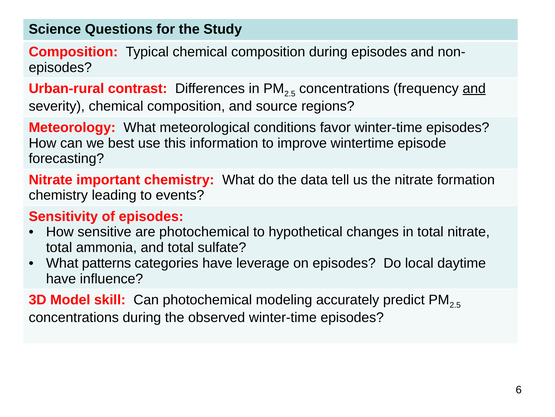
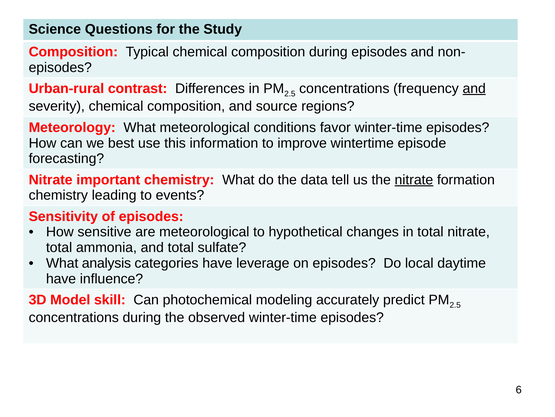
nitrate at (414, 179) underline: none -> present
are photochemical: photochemical -> meteorological
patterns: patterns -> analysis
